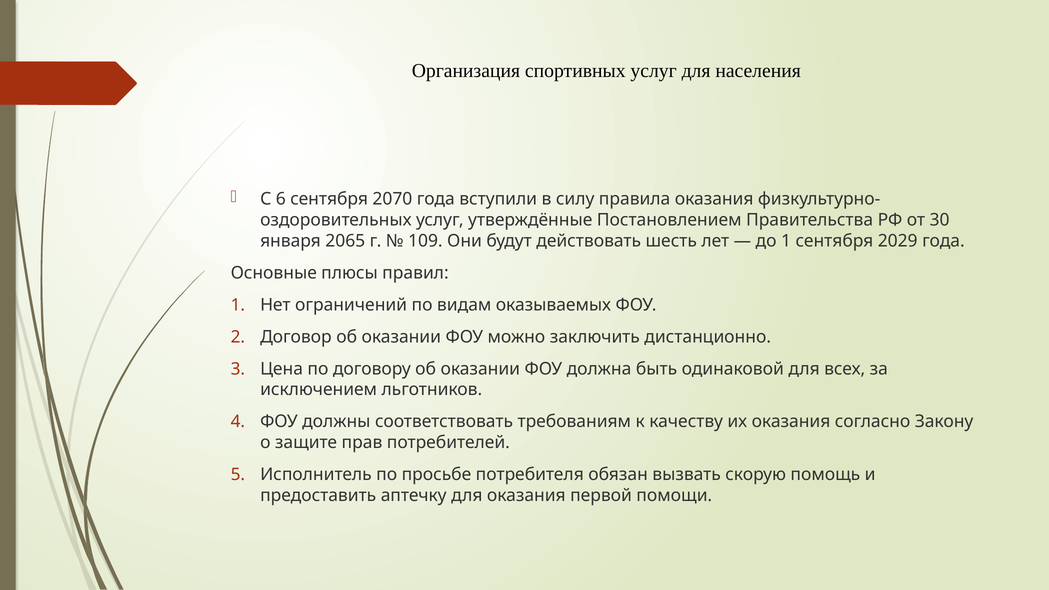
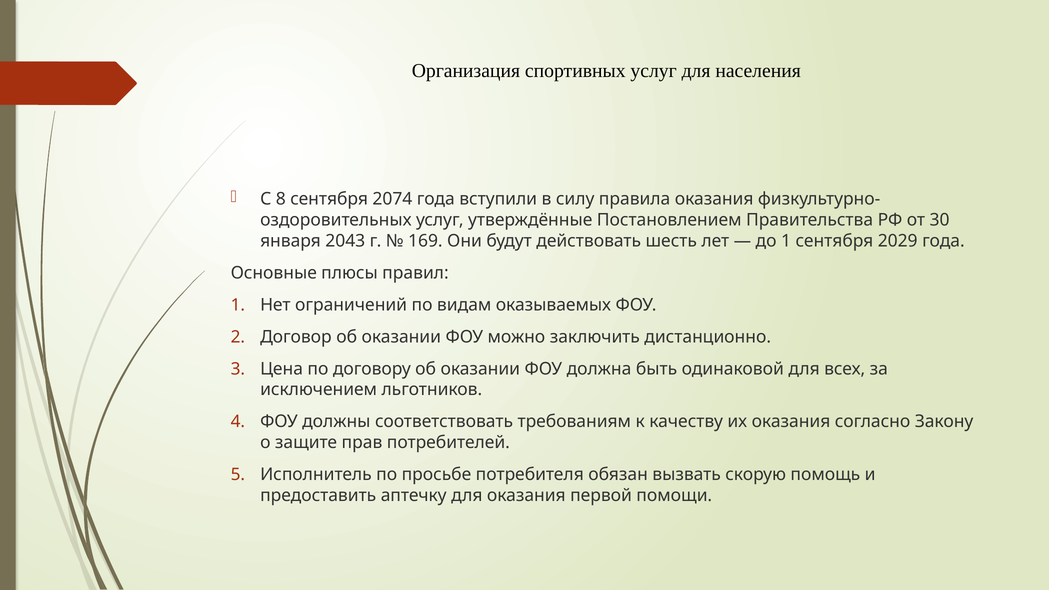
6: 6 -> 8
2070: 2070 -> 2074
2065: 2065 -> 2043
109: 109 -> 169
